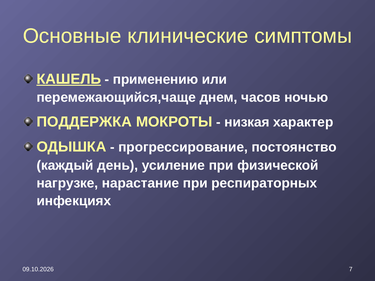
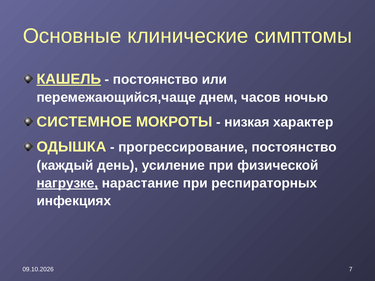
применению at (156, 79): применению -> постоянство
ПОДДЕРЖКА: ПОДДЕРЖКА -> СИСТЕМНОЕ
нагрузке underline: none -> present
